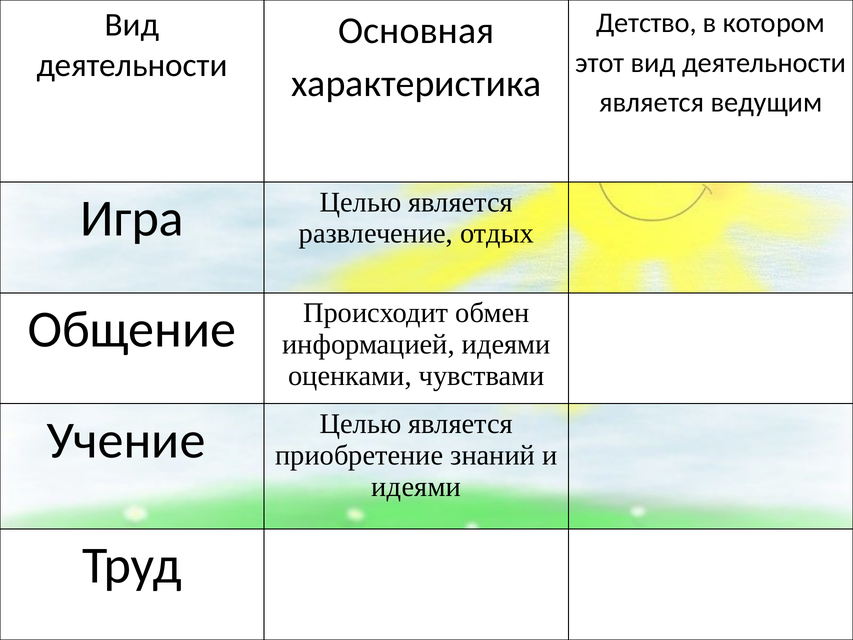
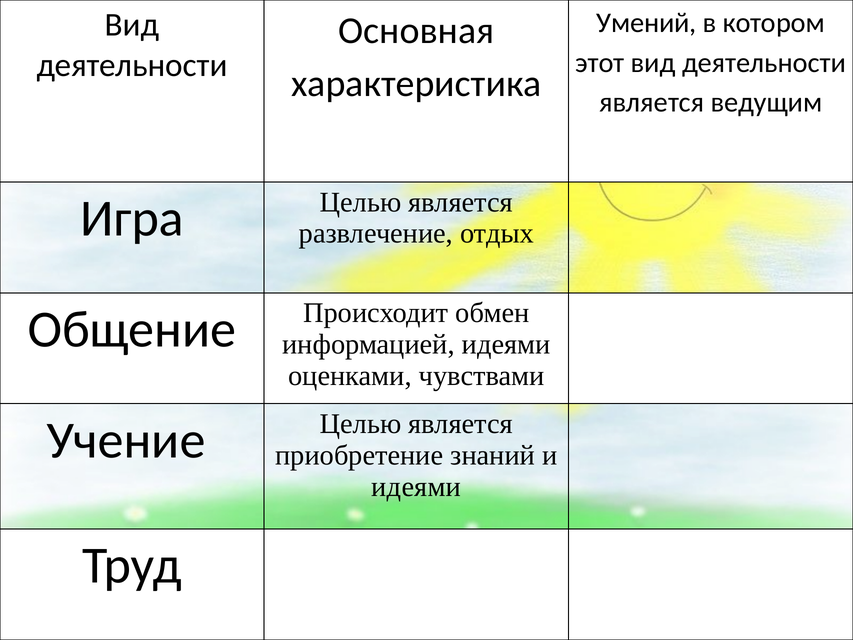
Детство: Детство -> Умений
